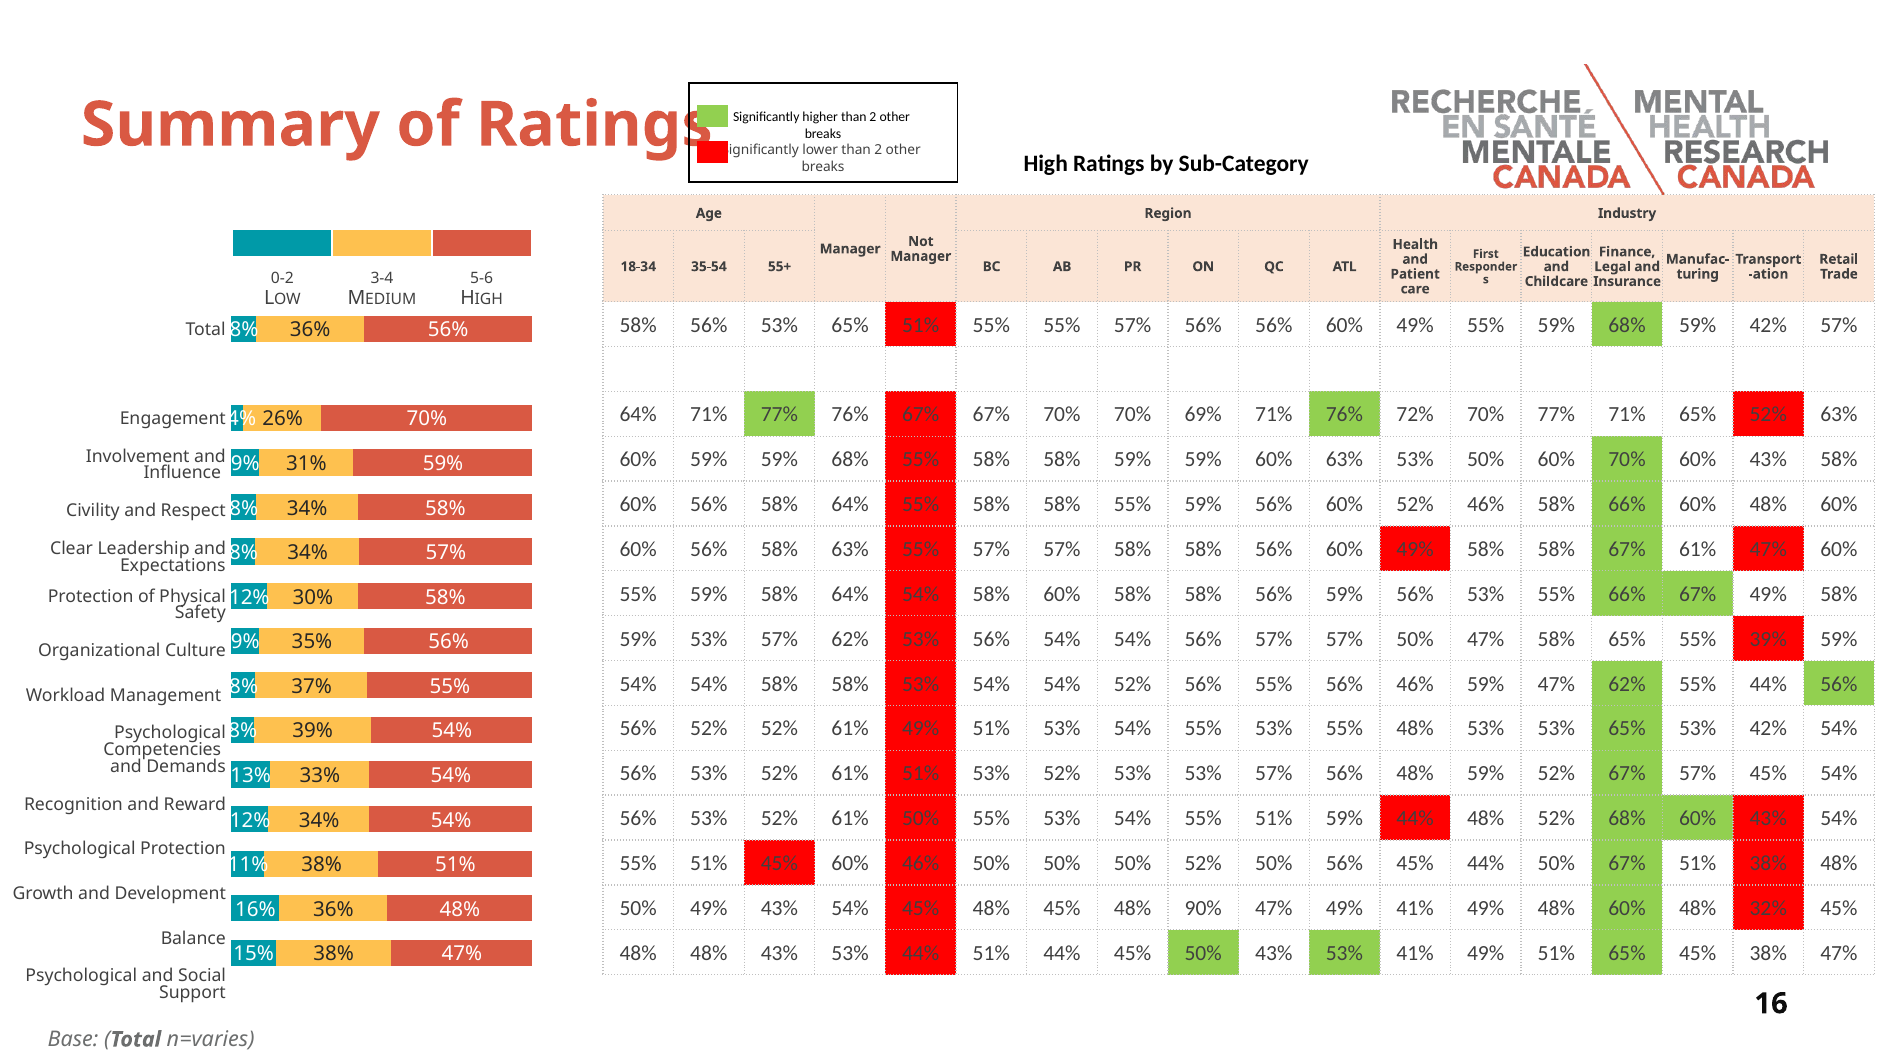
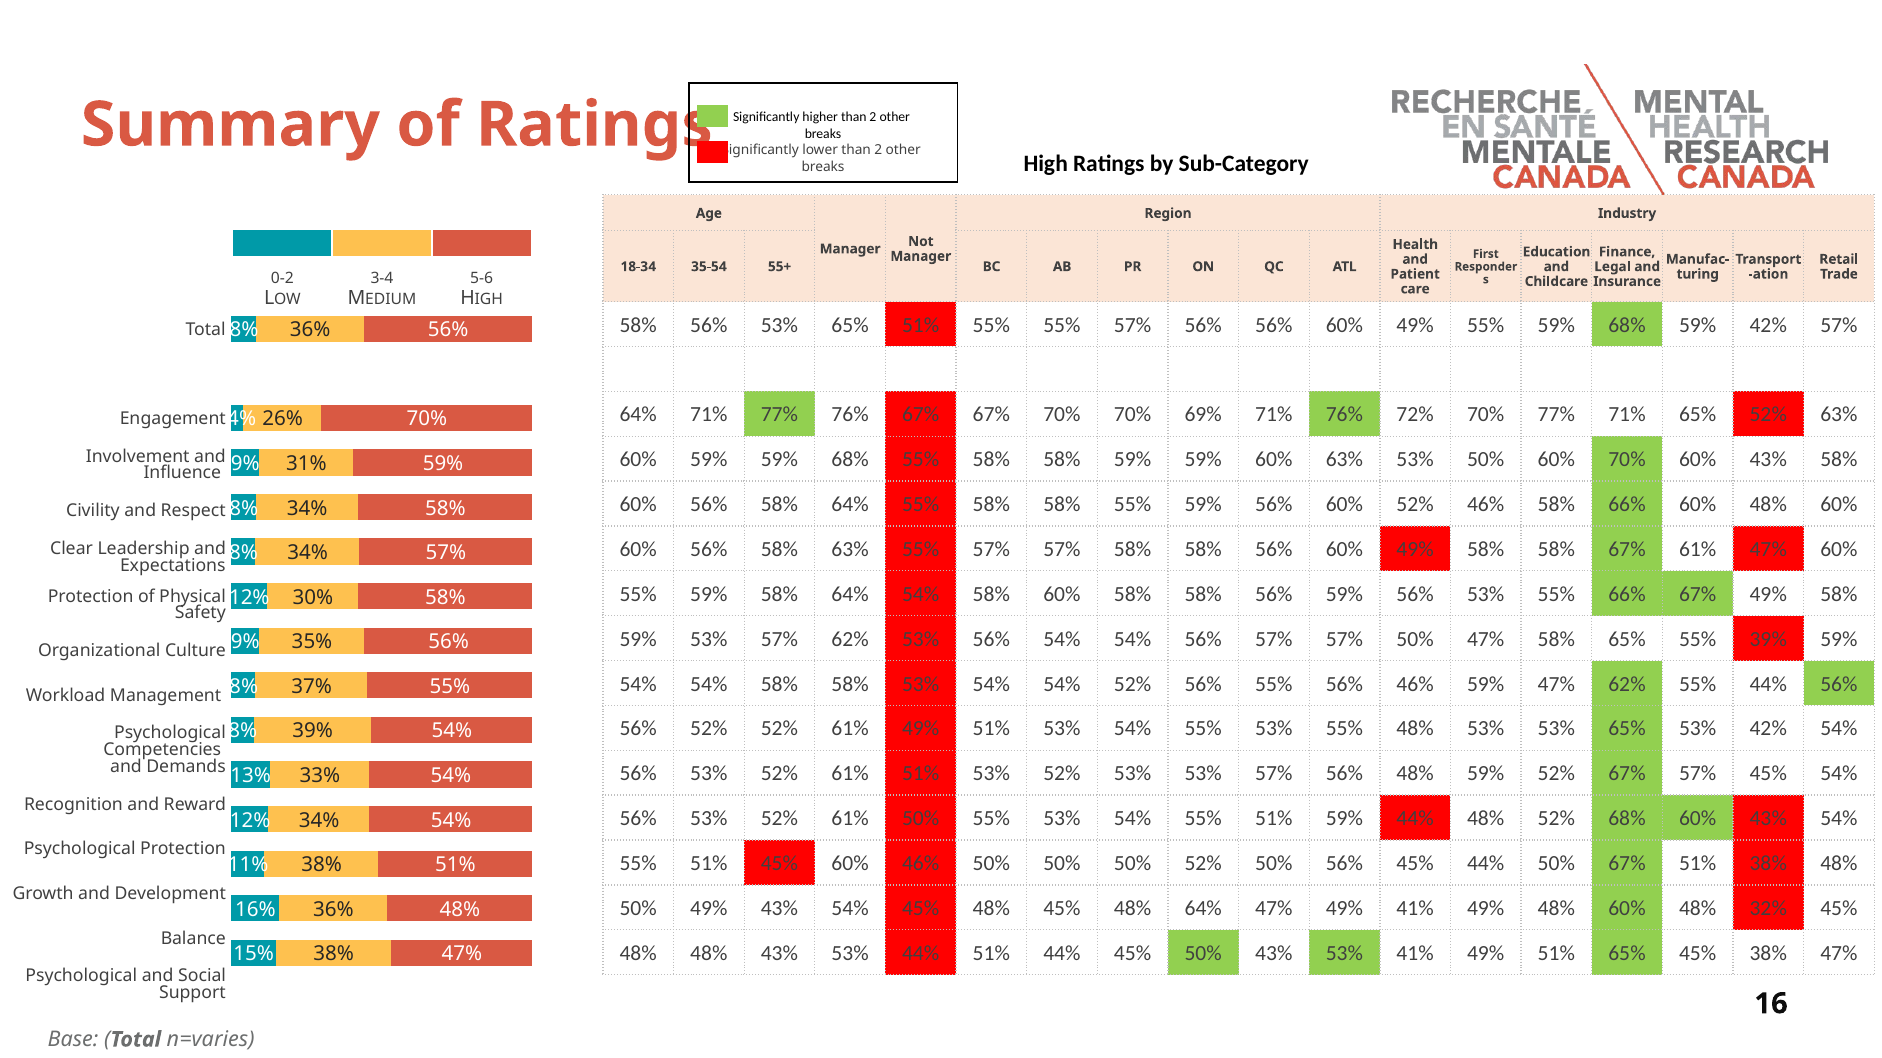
48% 90%: 90% -> 64%
